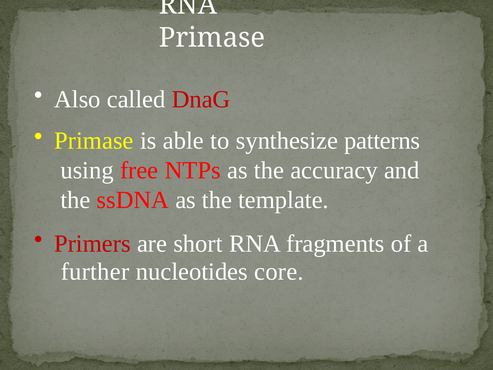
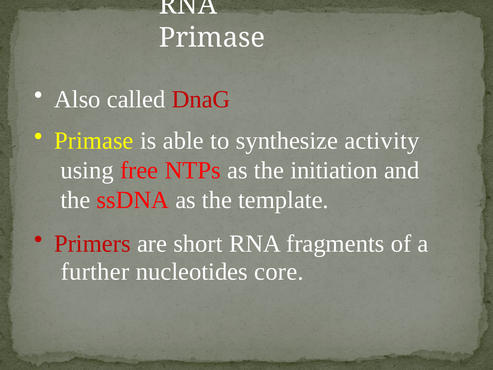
patterns: patterns -> activity
accuracy: accuracy -> initiation
